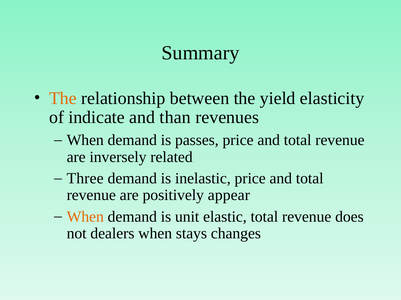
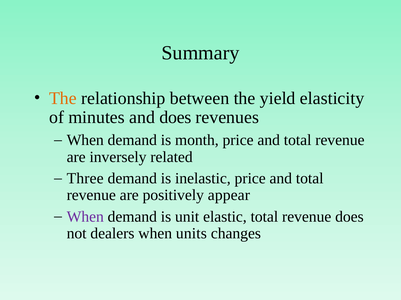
indicate: indicate -> minutes
and than: than -> does
passes: passes -> month
When at (85, 217) colour: orange -> purple
stays: stays -> units
